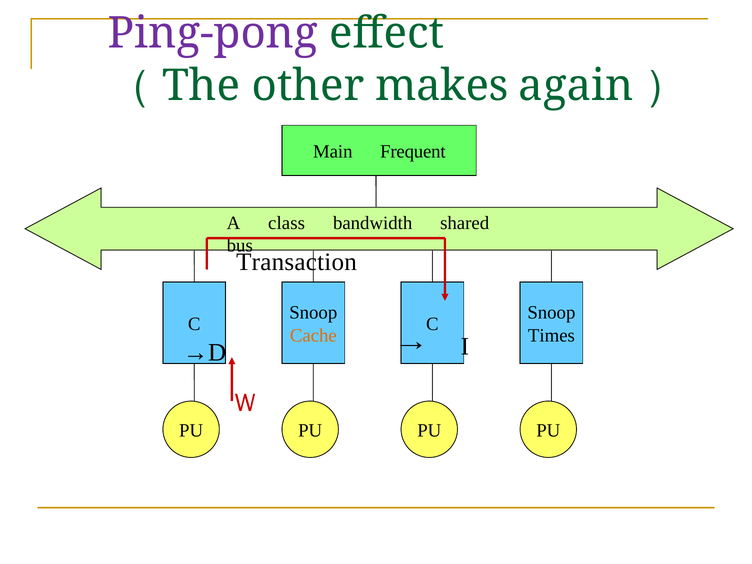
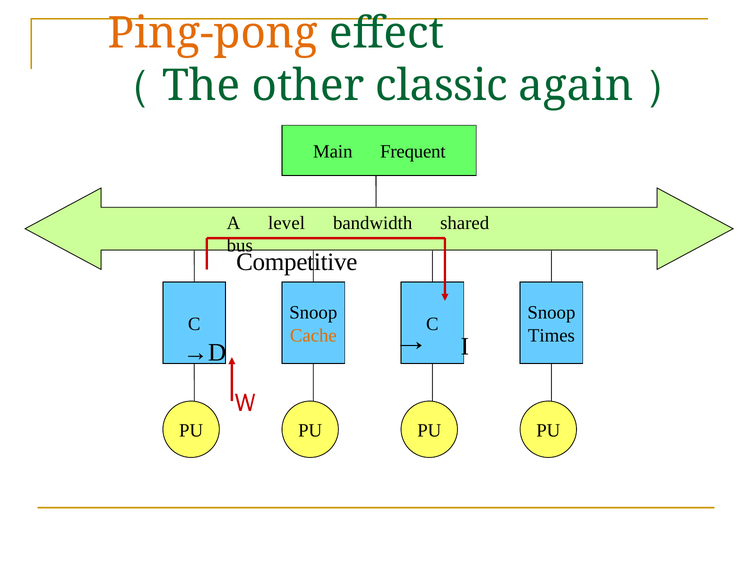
Ping-pong colour: purple -> orange
makes: makes -> classic
class: class -> level
Transaction: Transaction -> Competitive
